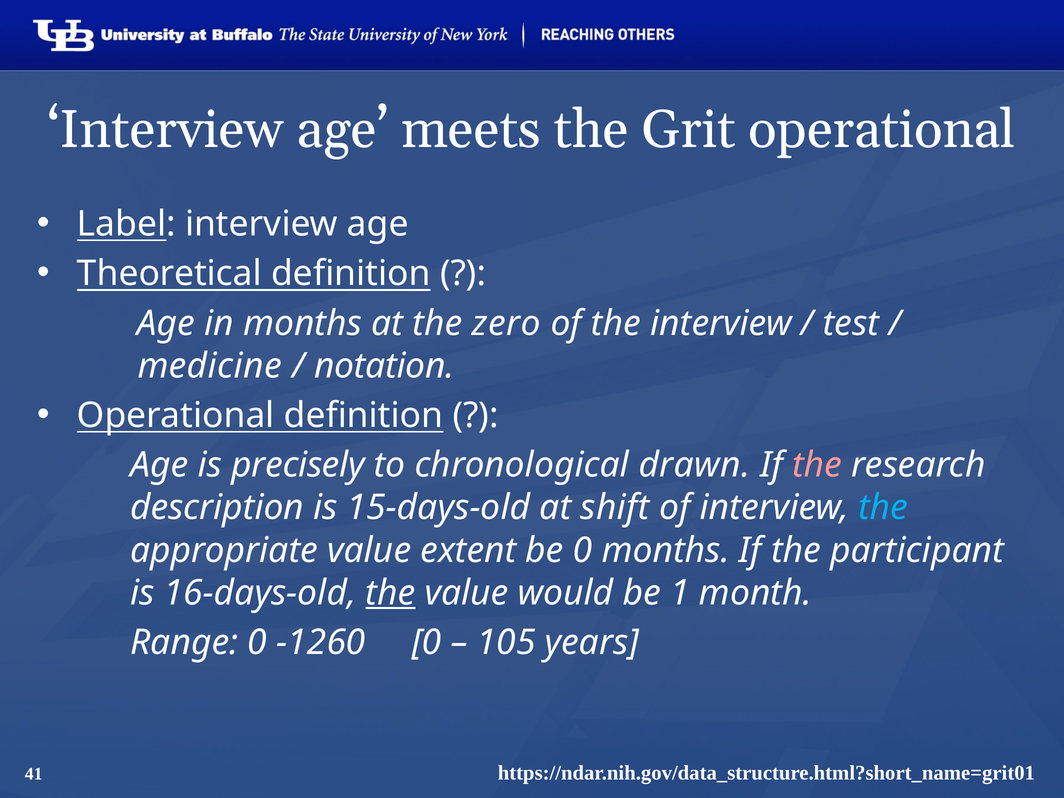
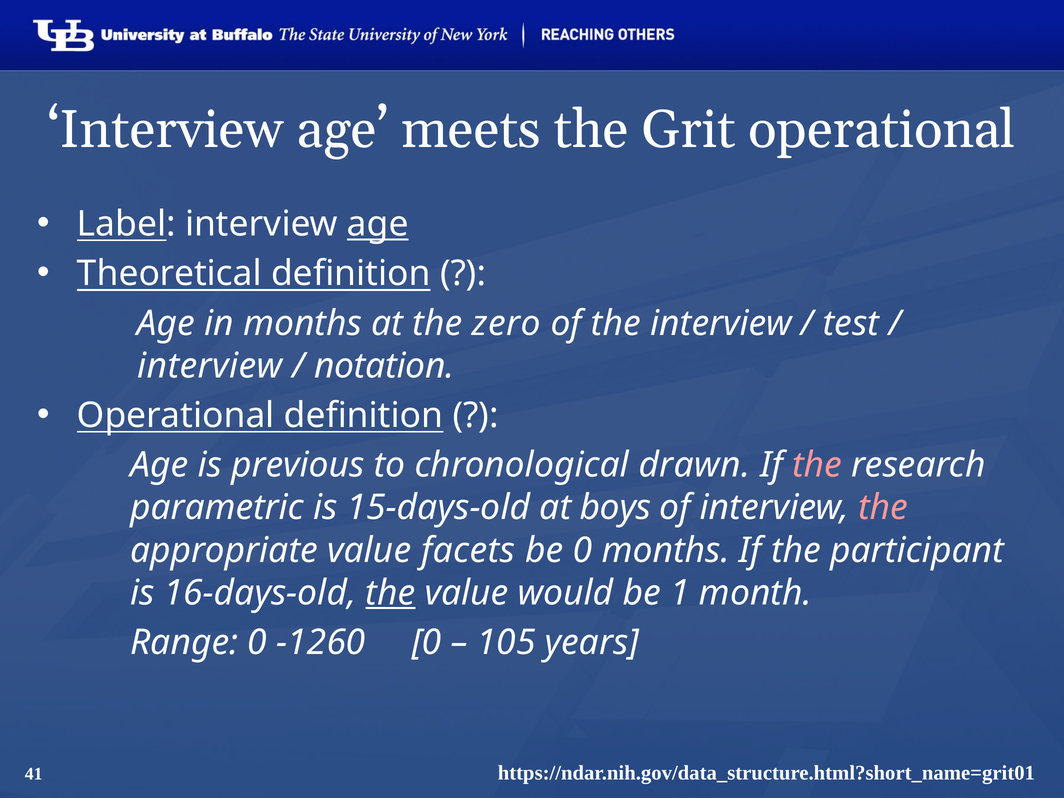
age at (378, 224) underline: none -> present
medicine at (210, 366): medicine -> interview
precisely: precisely -> previous
description: description -> parametric
shift: shift -> boys
the at (883, 508) colour: light blue -> pink
extent: extent -> facets
